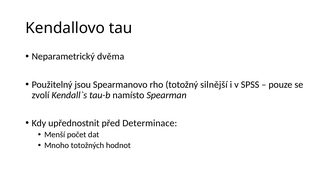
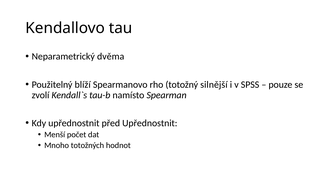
jsou: jsou -> blíží
před Determinace: Determinace -> Upřednostnit
